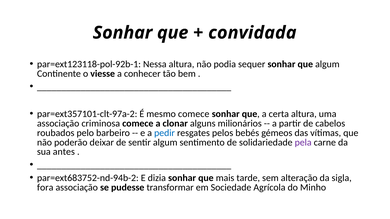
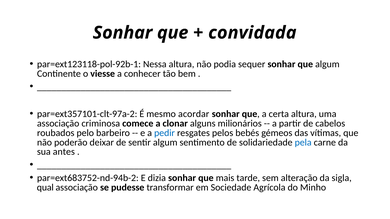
mesmo comece: comece -> acordar
pela colour: purple -> blue
fora: fora -> qual
